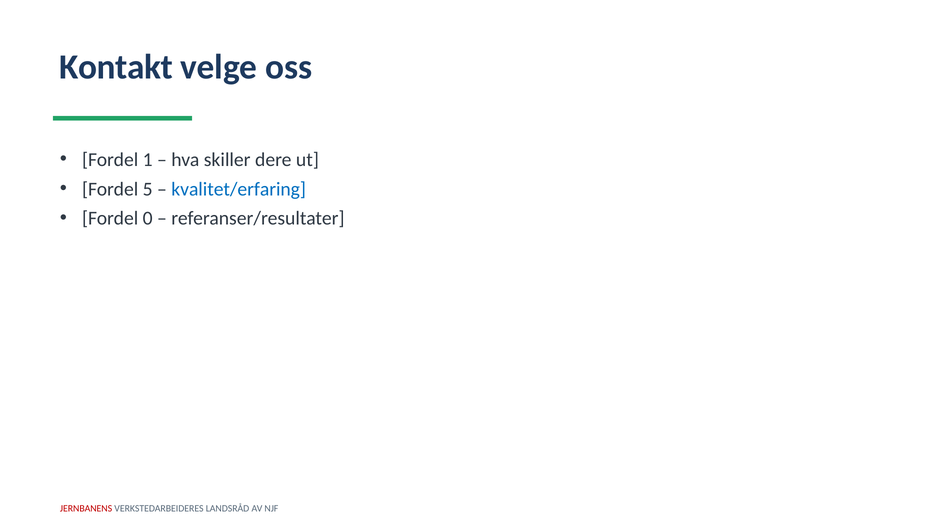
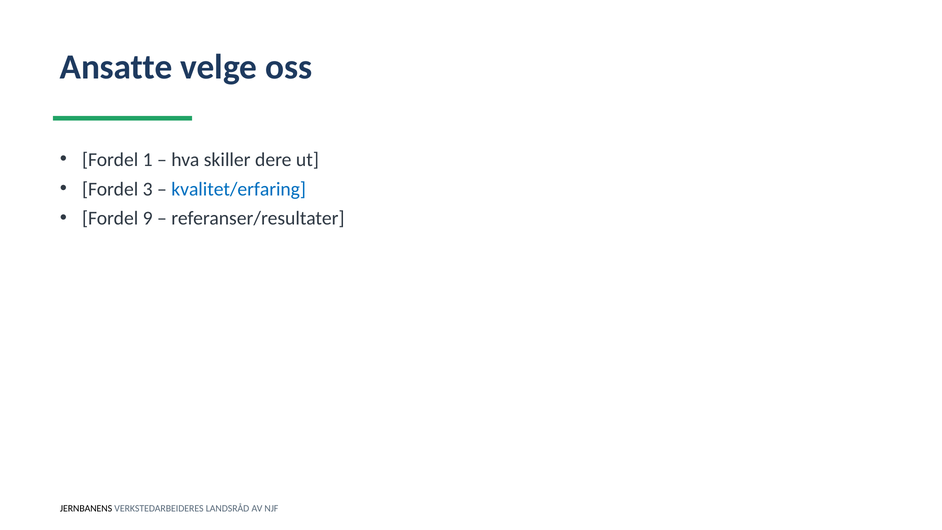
Kontakt: Kontakt -> Ansatte
5: 5 -> 3
0: 0 -> 9
JERNBANENS colour: red -> black
